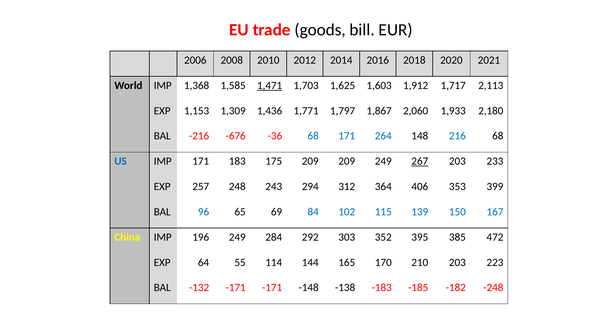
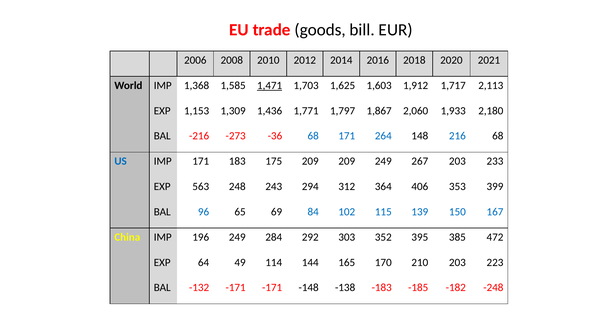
-676: -676 -> -273
267 underline: present -> none
257: 257 -> 563
55: 55 -> 49
